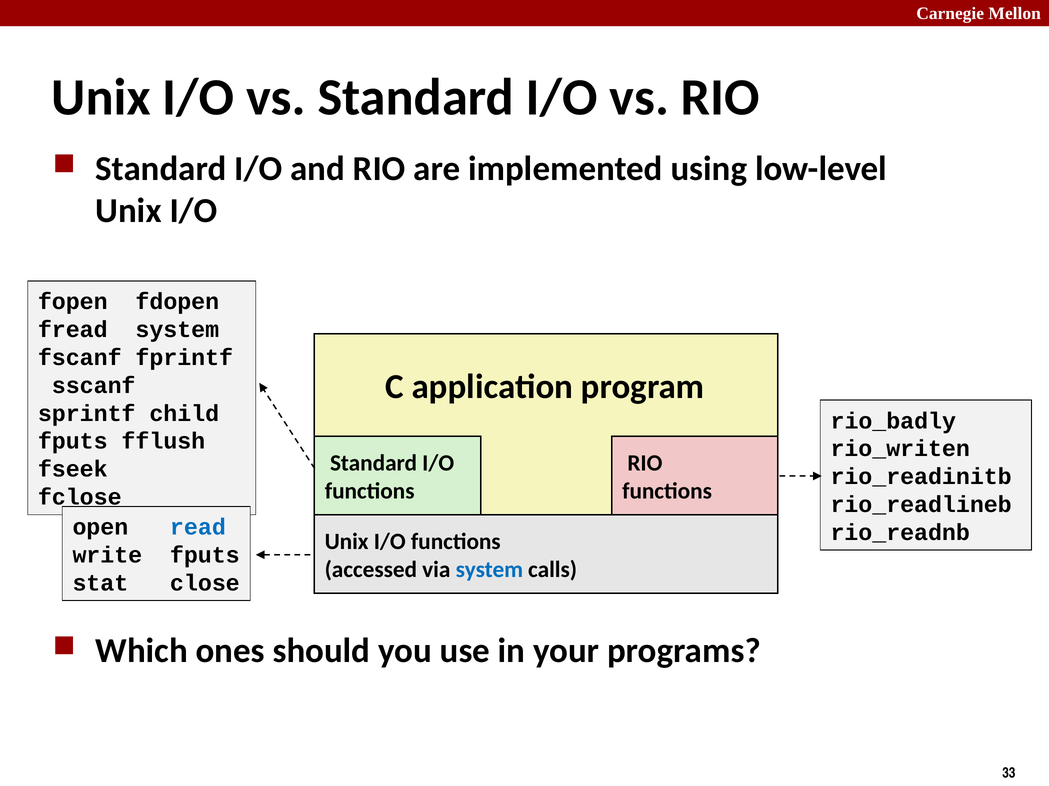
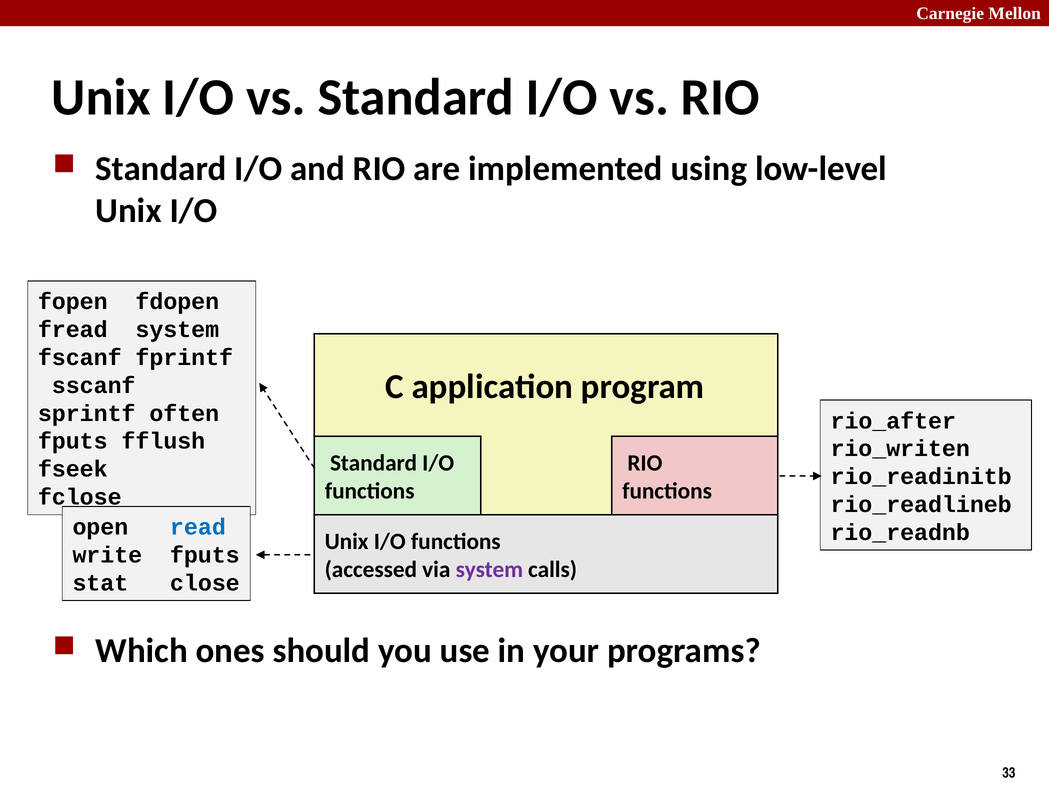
child: child -> often
rio_badly: rio_badly -> rio_after
system at (489, 570) colour: blue -> purple
